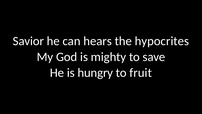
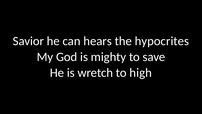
hungry: hungry -> wretch
fruit: fruit -> high
